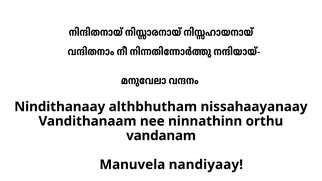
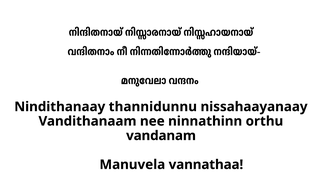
althbhutham: althbhutham -> thannidunnu
nandiyaay: nandiyaay -> vannathaa
